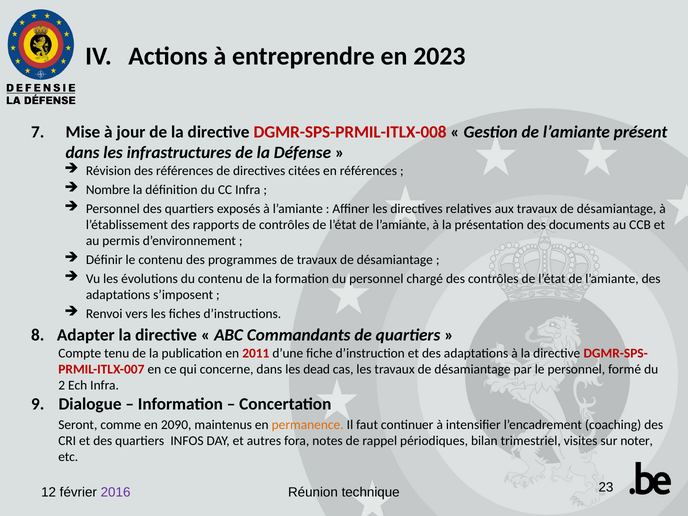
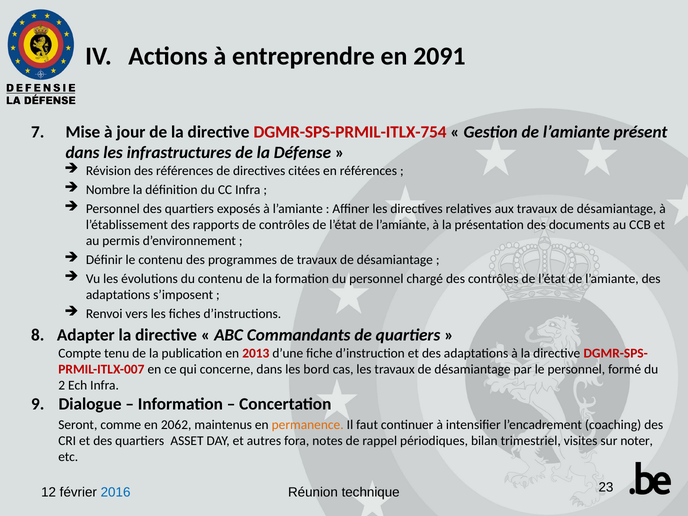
2023: 2023 -> 2091
DGMR-SPS-PRMIL-ITLX-008: DGMR-SPS-PRMIL-ITLX-008 -> DGMR-SPS-PRMIL-ITLX-754
2011: 2011 -> 2013
dead: dead -> bord
2090: 2090 -> 2062
INFOS: INFOS -> ASSET
2016 colour: purple -> blue
